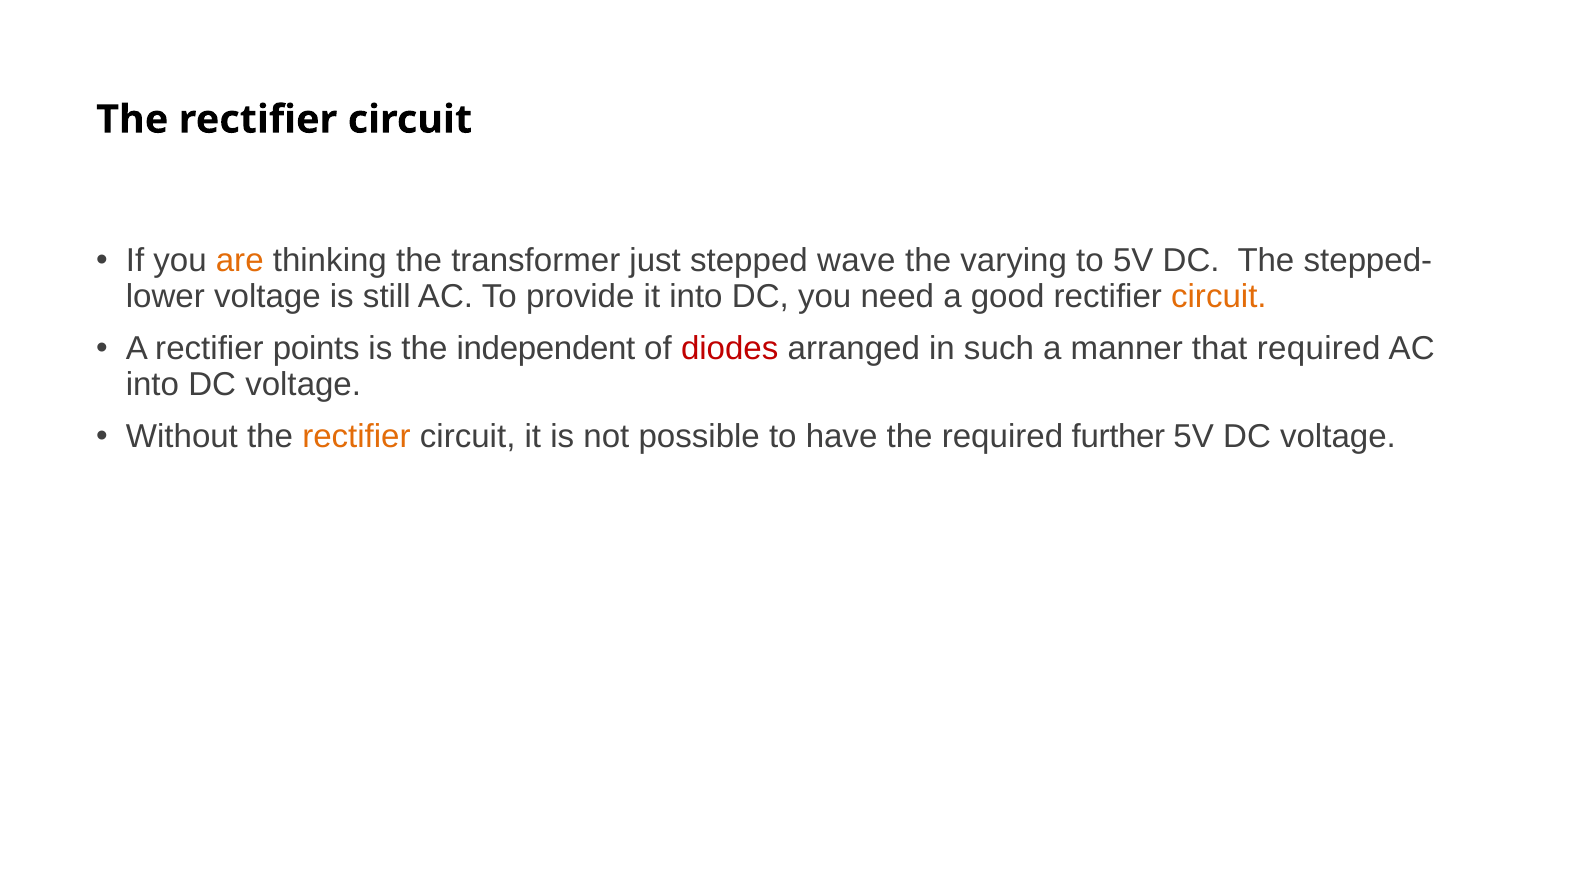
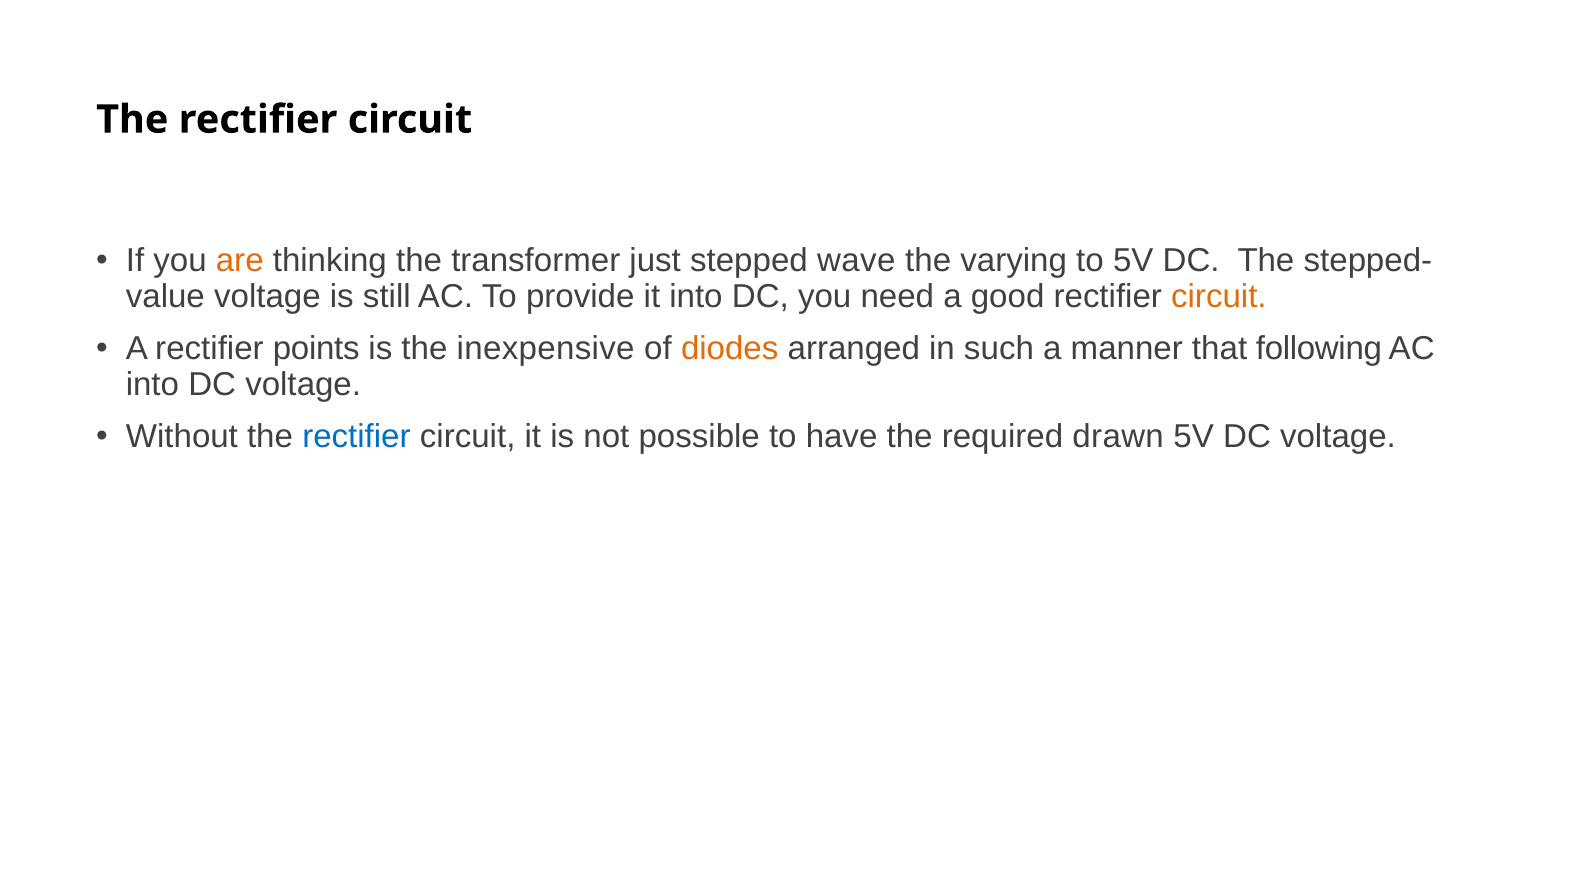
lower: lower -> value
independent: independent -> inexpensive
diodes colour: red -> orange
that required: required -> following
rectifier at (356, 437) colour: orange -> blue
further: further -> drawn
